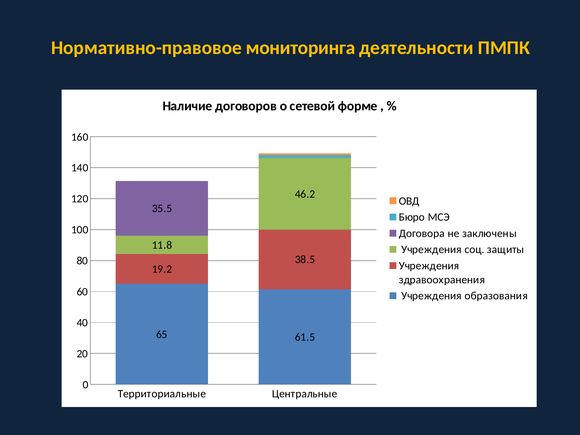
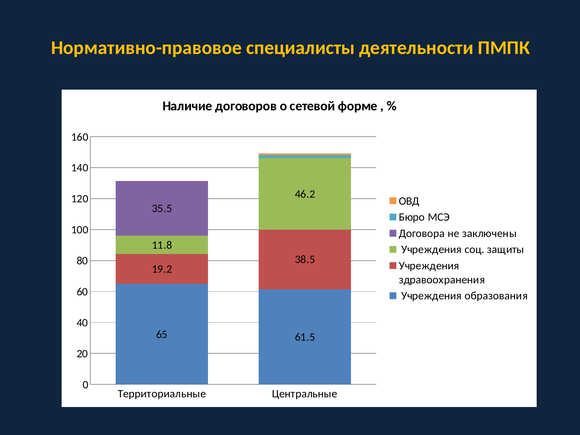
мониторинга: мониторинга -> специалисты
